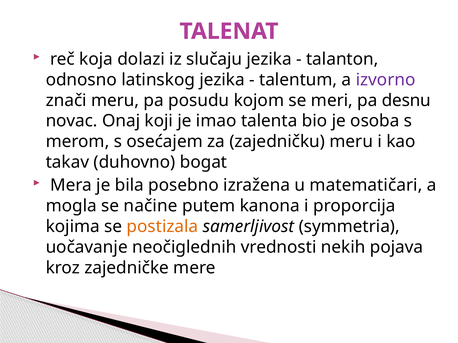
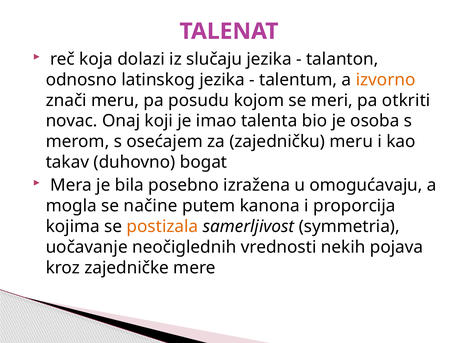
izvorno colour: purple -> orange
desnu: desnu -> otkriti
matematičari: matematičari -> omogućavaju
